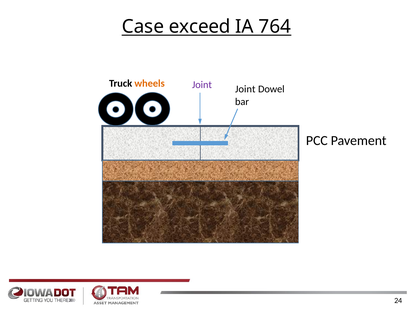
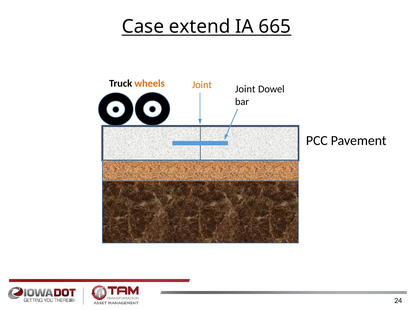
exceed: exceed -> extend
764: 764 -> 665
Joint at (202, 85) colour: purple -> orange
